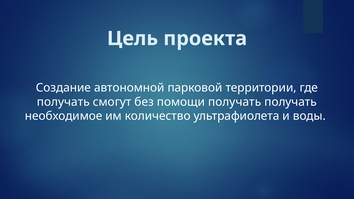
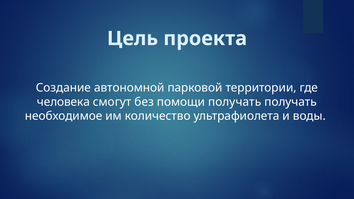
получать at (63, 102): получать -> человека
